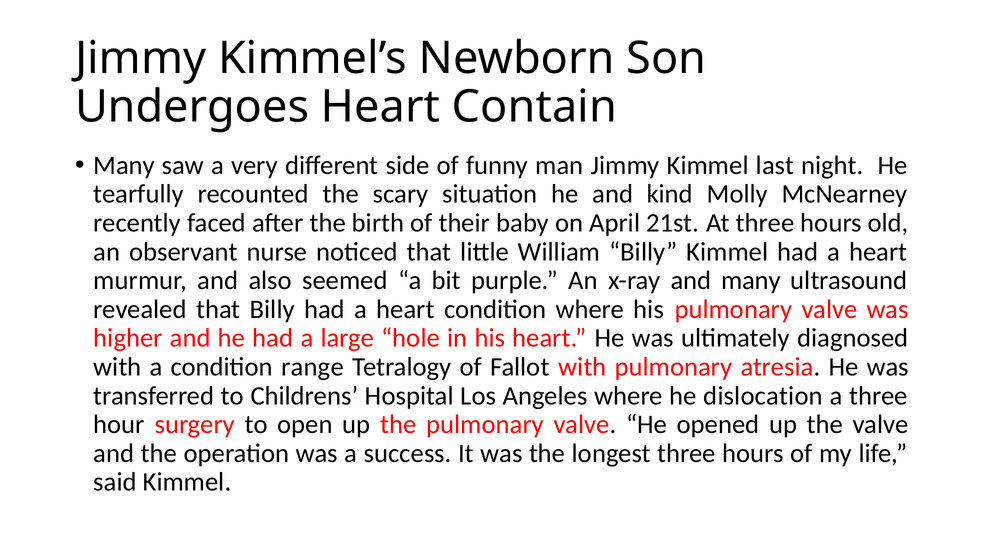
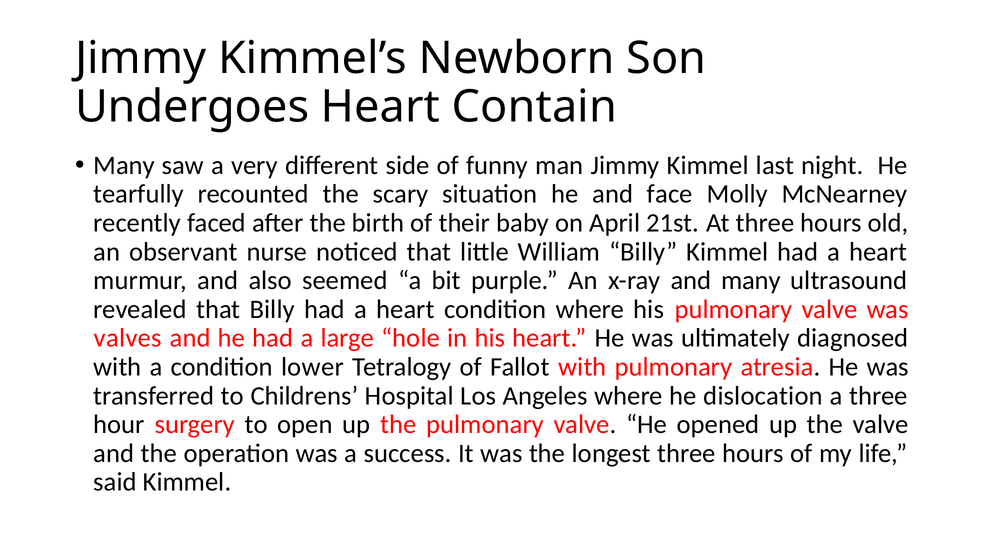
kind: kind -> face
higher: higher -> valves
range: range -> lower
